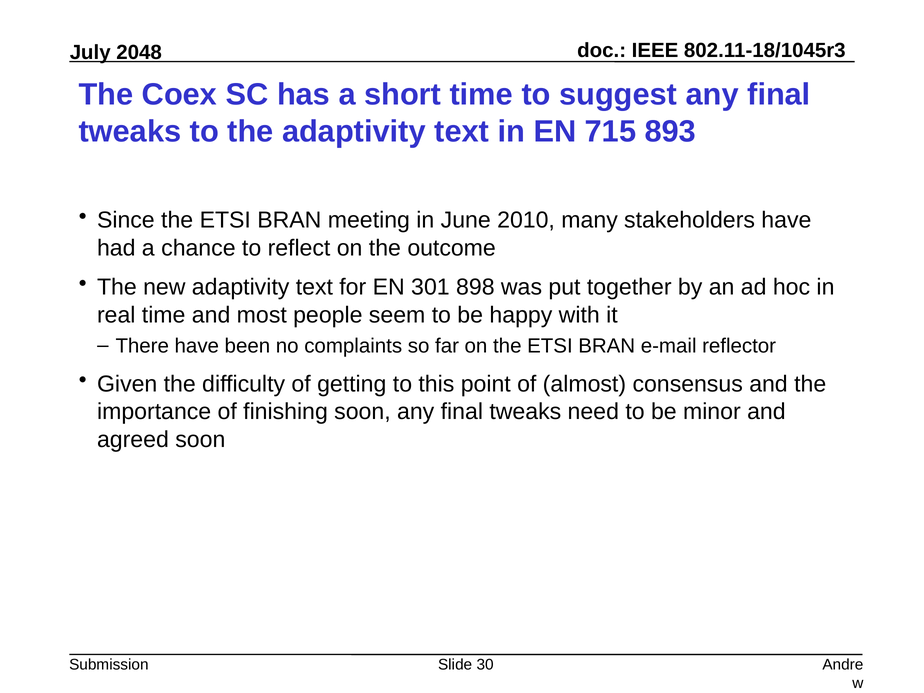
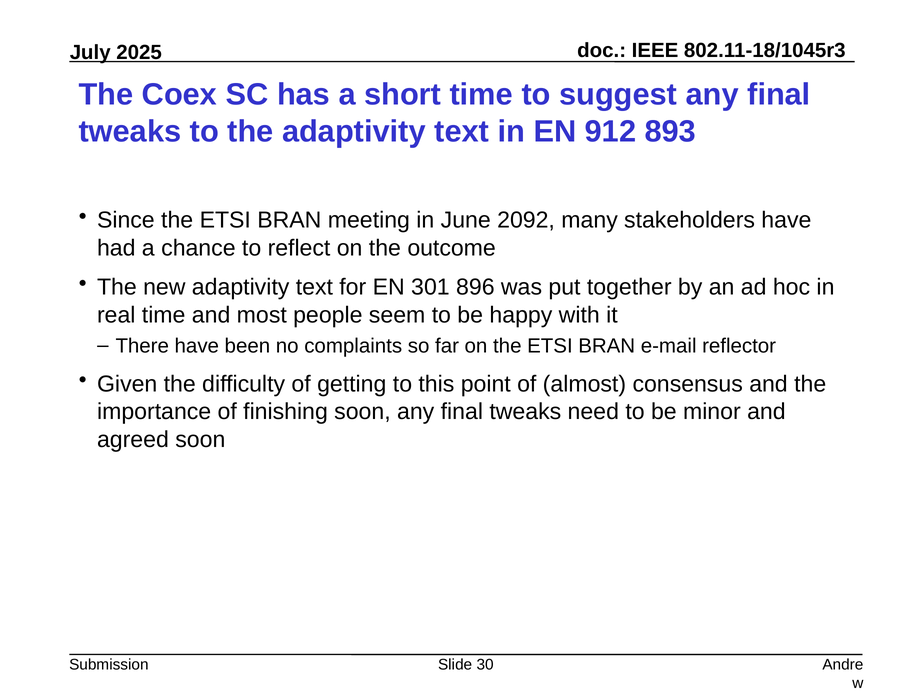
2048: 2048 -> 2025
715: 715 -> 912
2010: 2010 -> 2092
898: 898 -> 896
